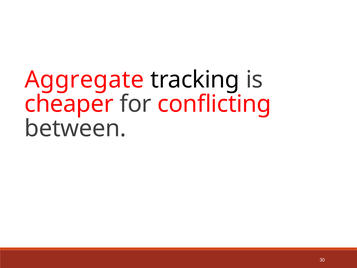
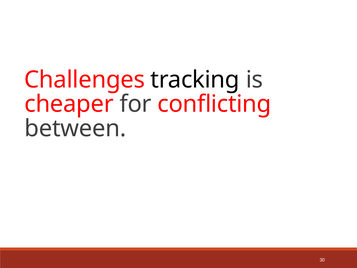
Aggregate: Aggregate -> Challenges
